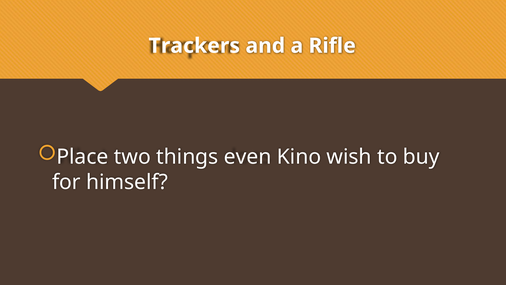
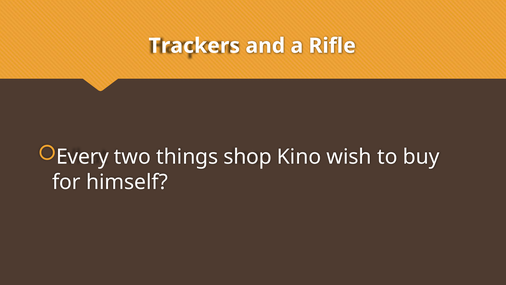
Place: Place -> Every
even: even -> shop
